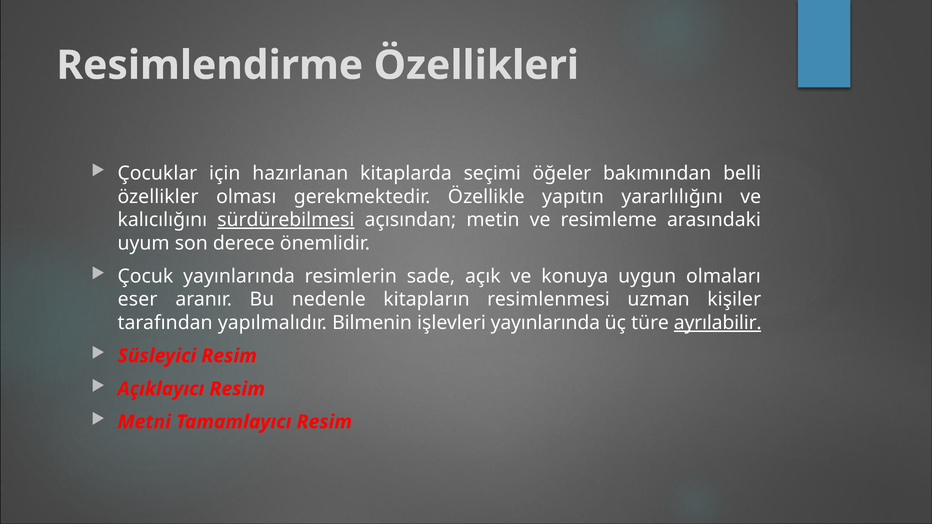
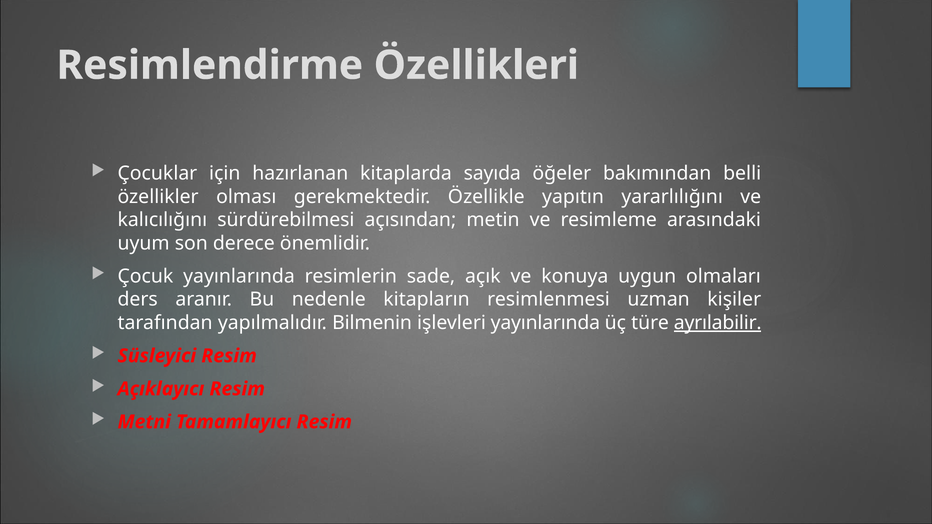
seçimi: seçimi -> sayıda
sürdürebilmesi underline: present -> none
eser: eser -> ders
